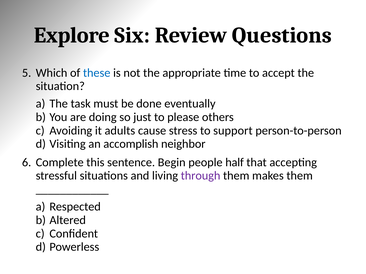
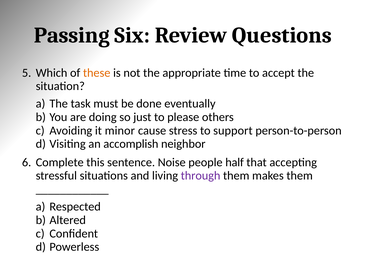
Explore: Explore -> Passing
these colour: blue -> orange
adults: adults -> minor
Begin: Begin -> Noise
